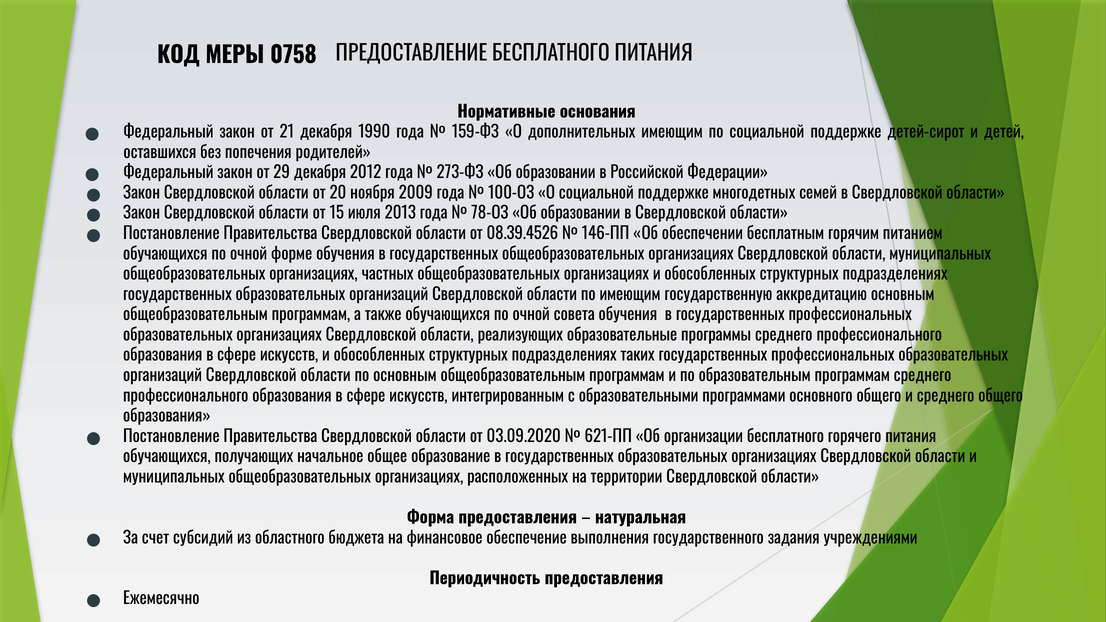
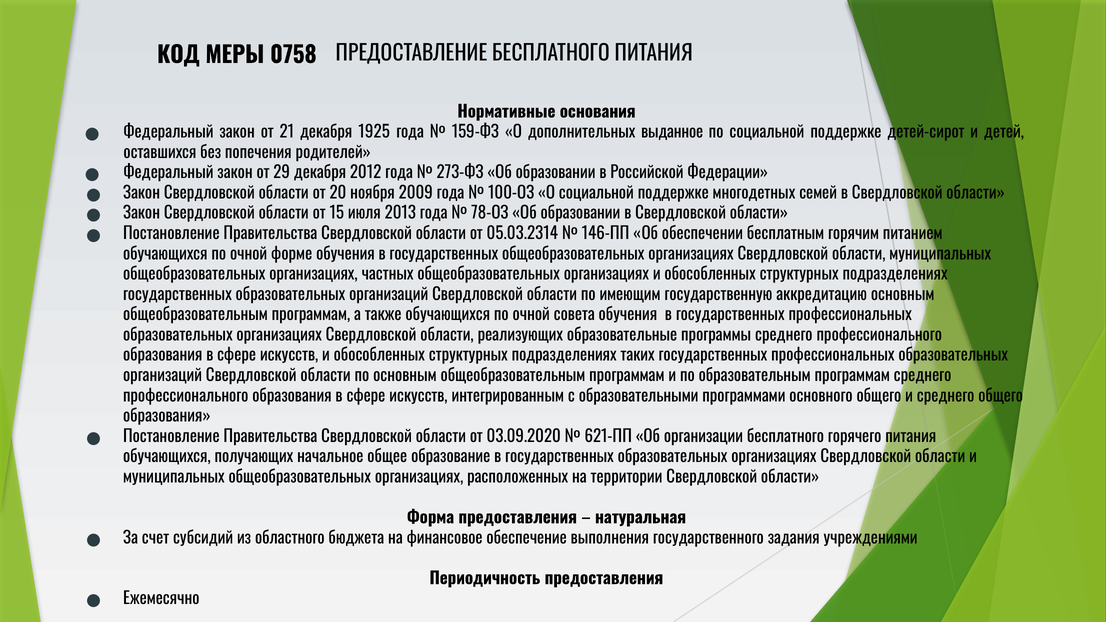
1990: 1990 -> 1925
дополнительных имеющим: имеющим -> выданное
08.39.4526: 08.39.4526 -> 05.03.2314
